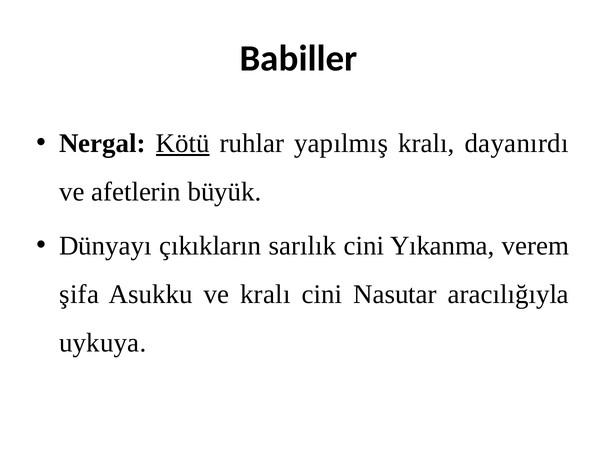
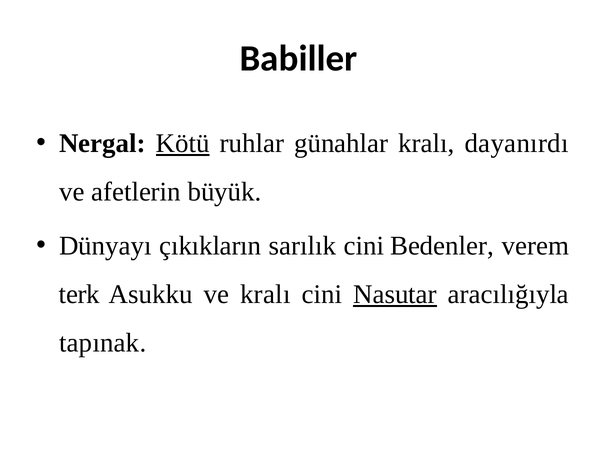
yapılmış: yapılmış -> günahlar
Yıkanma: Yıkanma -> Bedenler
şifa: şifa -> terk
Nasutar underline: none -> present
uykuya: uykuya -> tapınak
